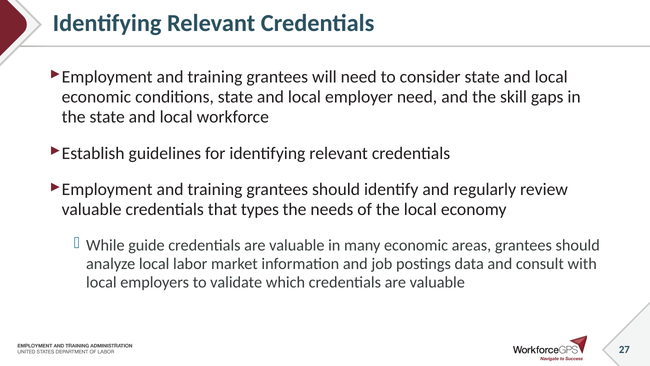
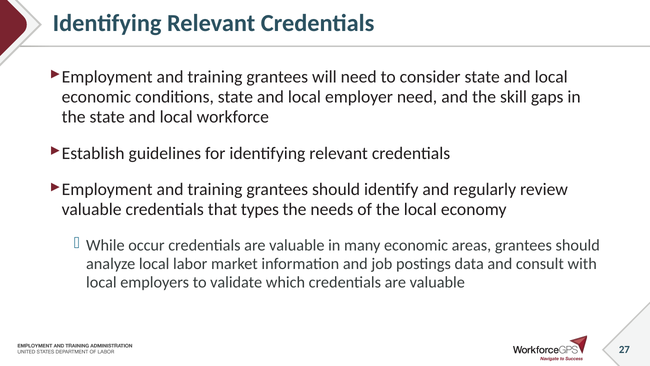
guide: guide -> occur
